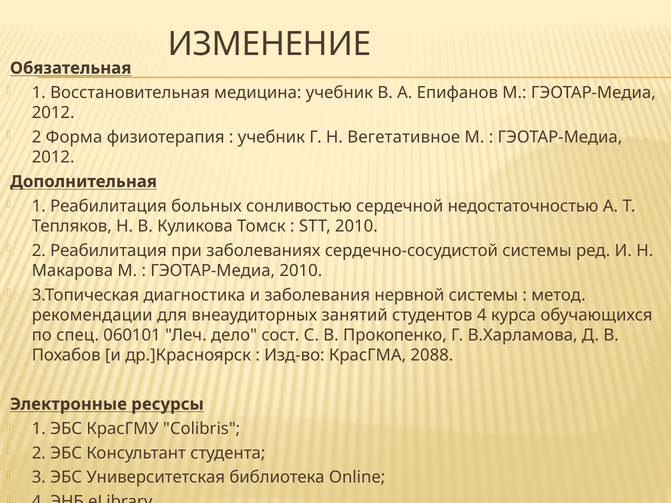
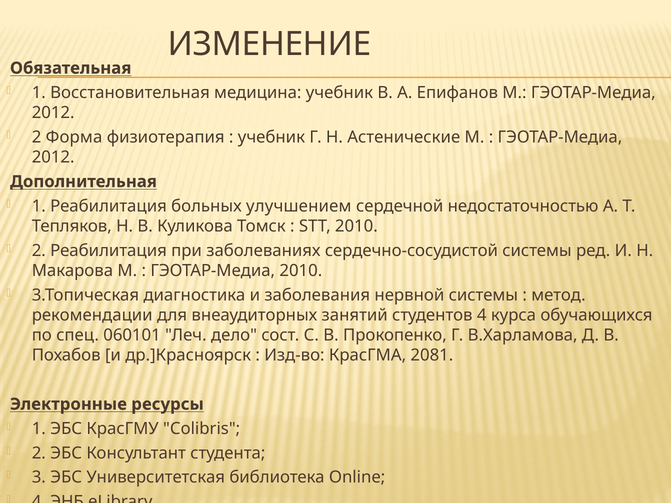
Вегетативное: Вегетативное -> Астенические
сонливостью: сонливостью -> улучшением
2088: 2088 -> 2081
